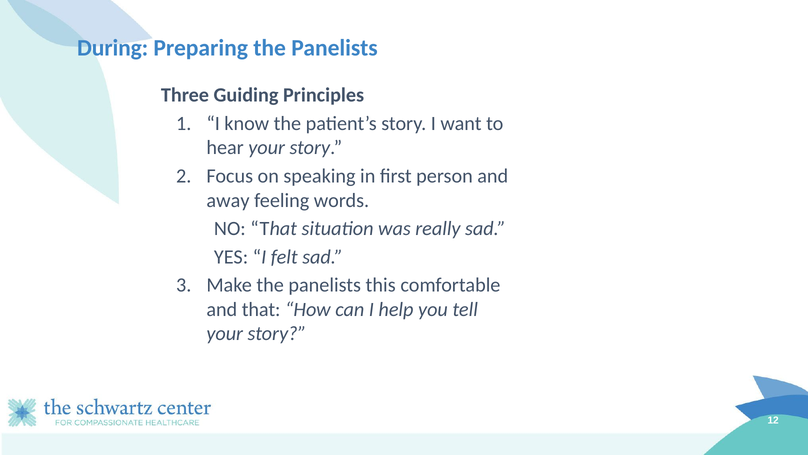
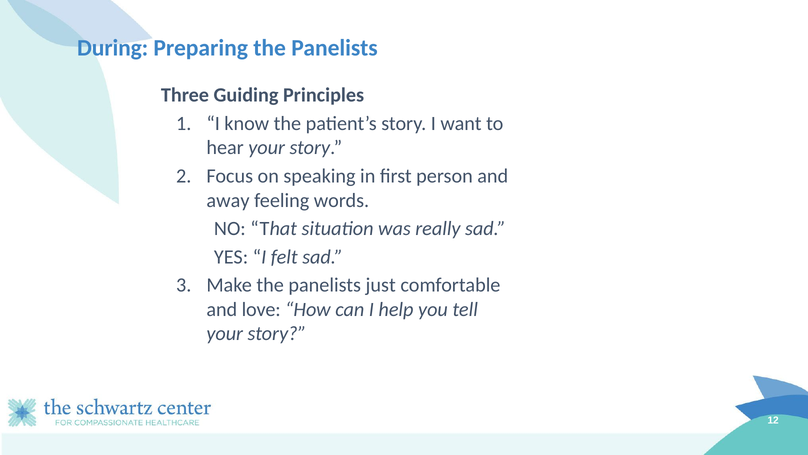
this: this -> just
and that: that -> love
